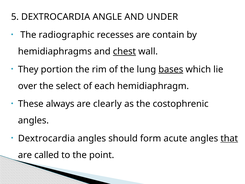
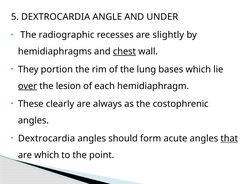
contain: contain -> slightly
bases underline: present -> none
over underline: none -> present
select: select -> lesion
always: always -> clearly
clearly: clearly -> always
are called: called -> which
